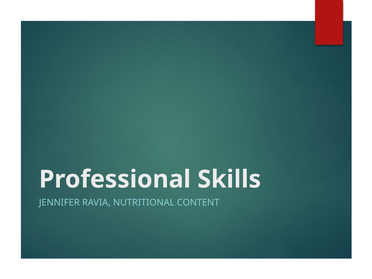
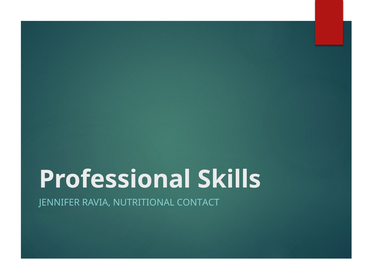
CONTENT: CONTENT -> CONTACT
